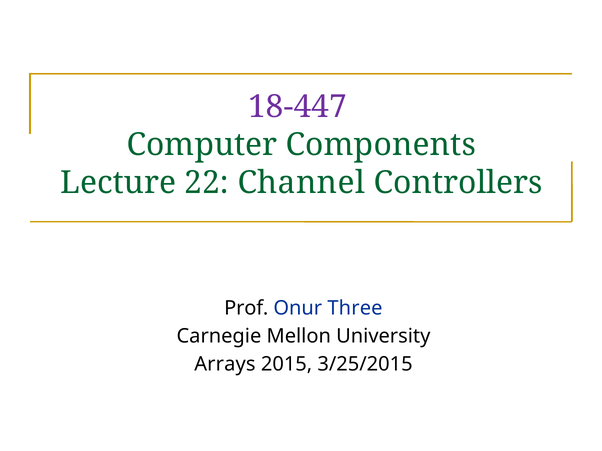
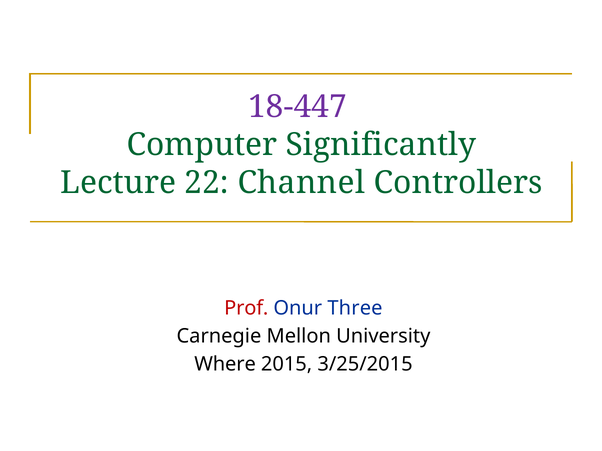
Components: Components -> Significantly
Prof colour: black -> red
Arrays: Arrays -> Where
